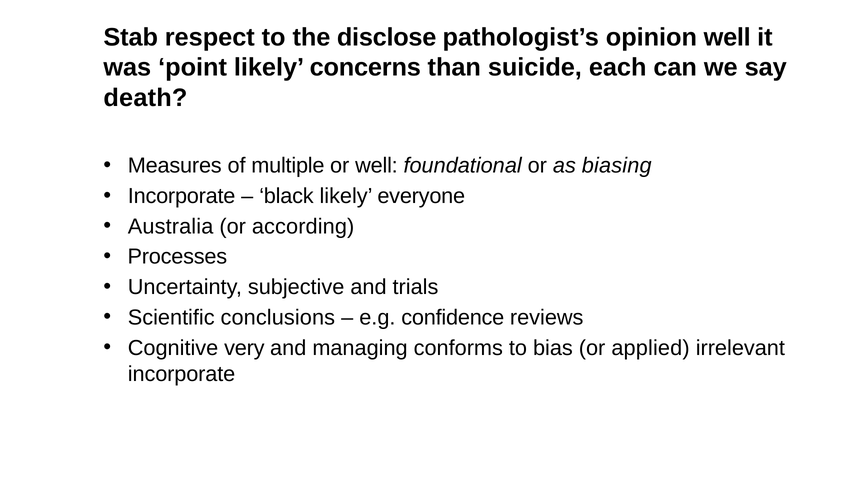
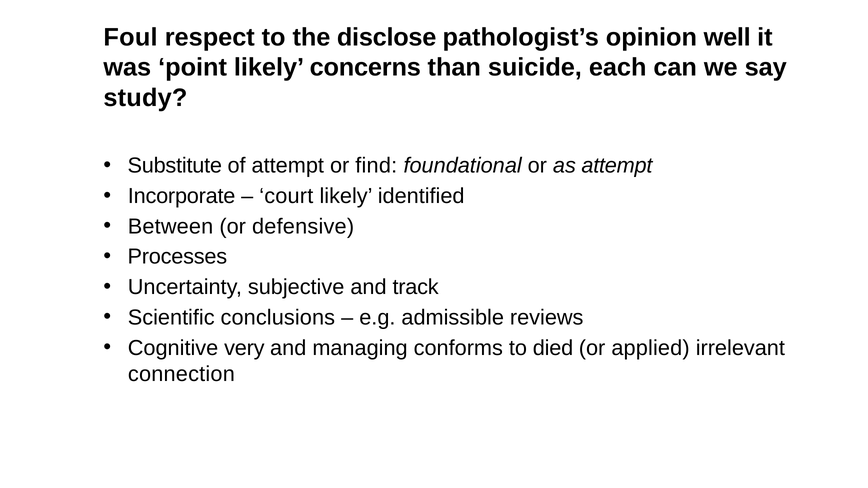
Stab: Stab -> Foul
death: death -> study
Measures: Measures -> Substitute
of multiple: multiple -> attempt
or well: well -> find
as biasing: biasing -> attempt
black: black -> court
everyone: everyone -> identified
Australia: Australia -> Between
according: according -> defensive
trials: trials -> track
confidence: confidence -> admissible
bias: bias -> died
incorporate at (182, 374): incorporate -> connection
